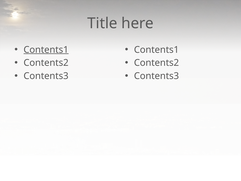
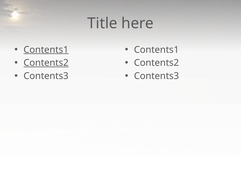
Contents2 at (46, 63) underline: none -> present
